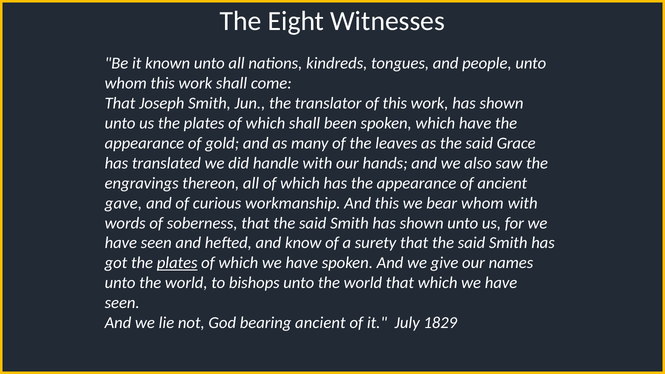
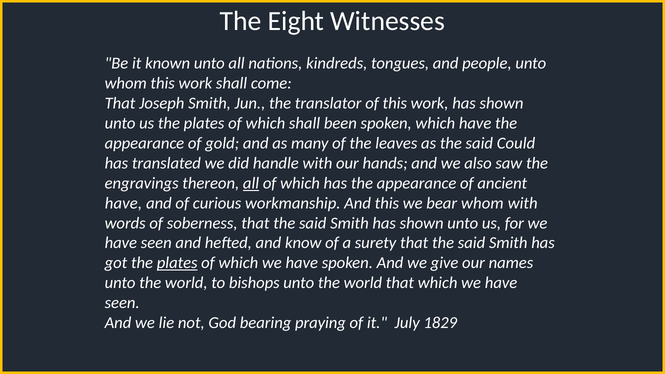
Grace: Grace -> Could
all at (251, 183) underline: none -> present
gave at (123, 203): gave -> have
bearing ancient: ancient -> praying
